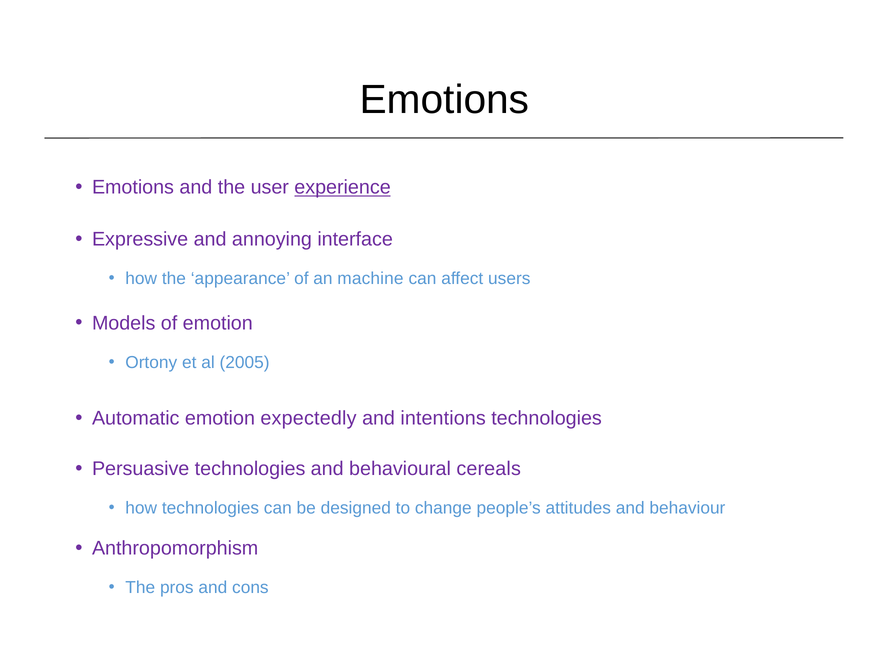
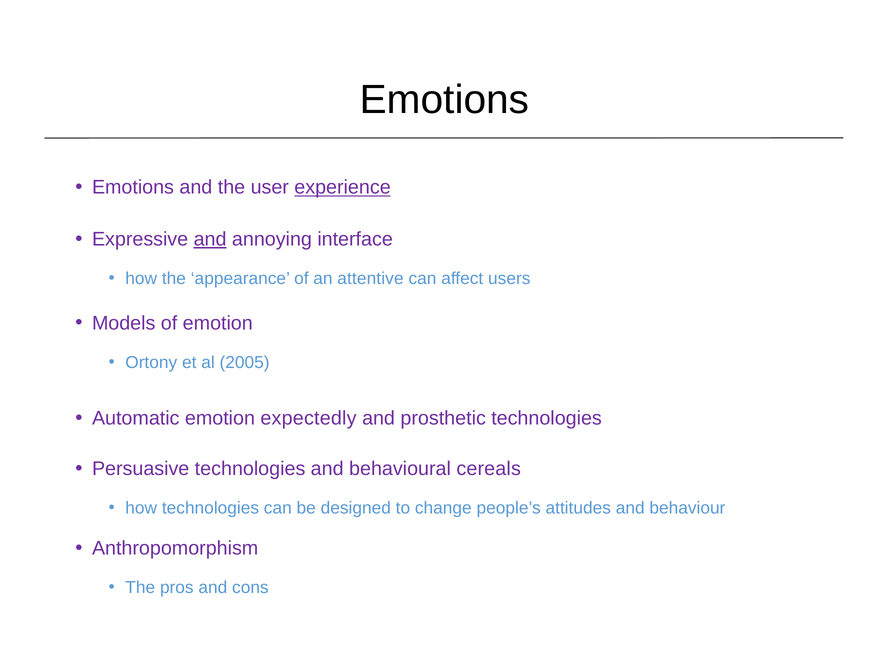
and at (210, 239) underline: none -> present
machine: machine -> attentive
intentions: intentions -> prosthetic
